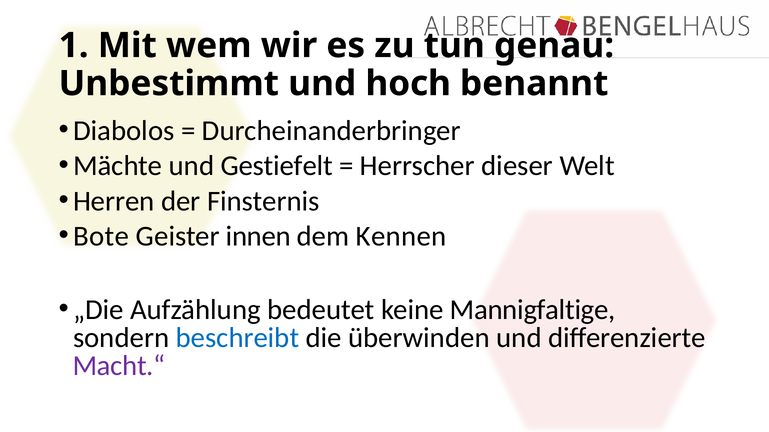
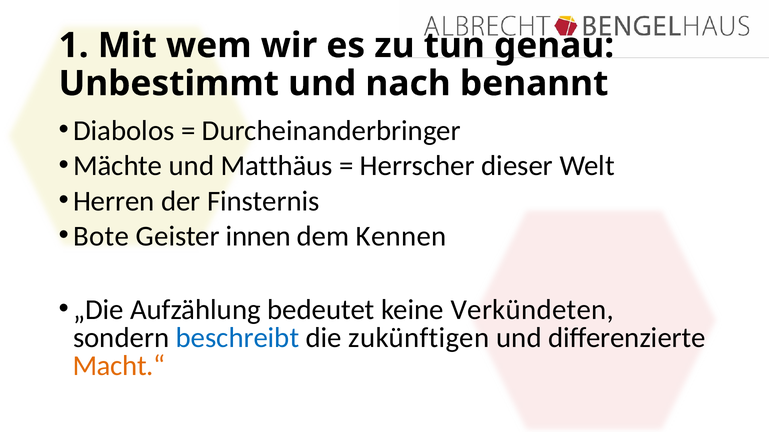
hoch: hoch -> nach
Gestiefelt: Gestiefelt -> Matthäus
Mannigfaltige: Mannigfaltige -> Verkündeten
überwinden: überwinden -> zukünftigen
Macht.“ colour: purple -> orange
